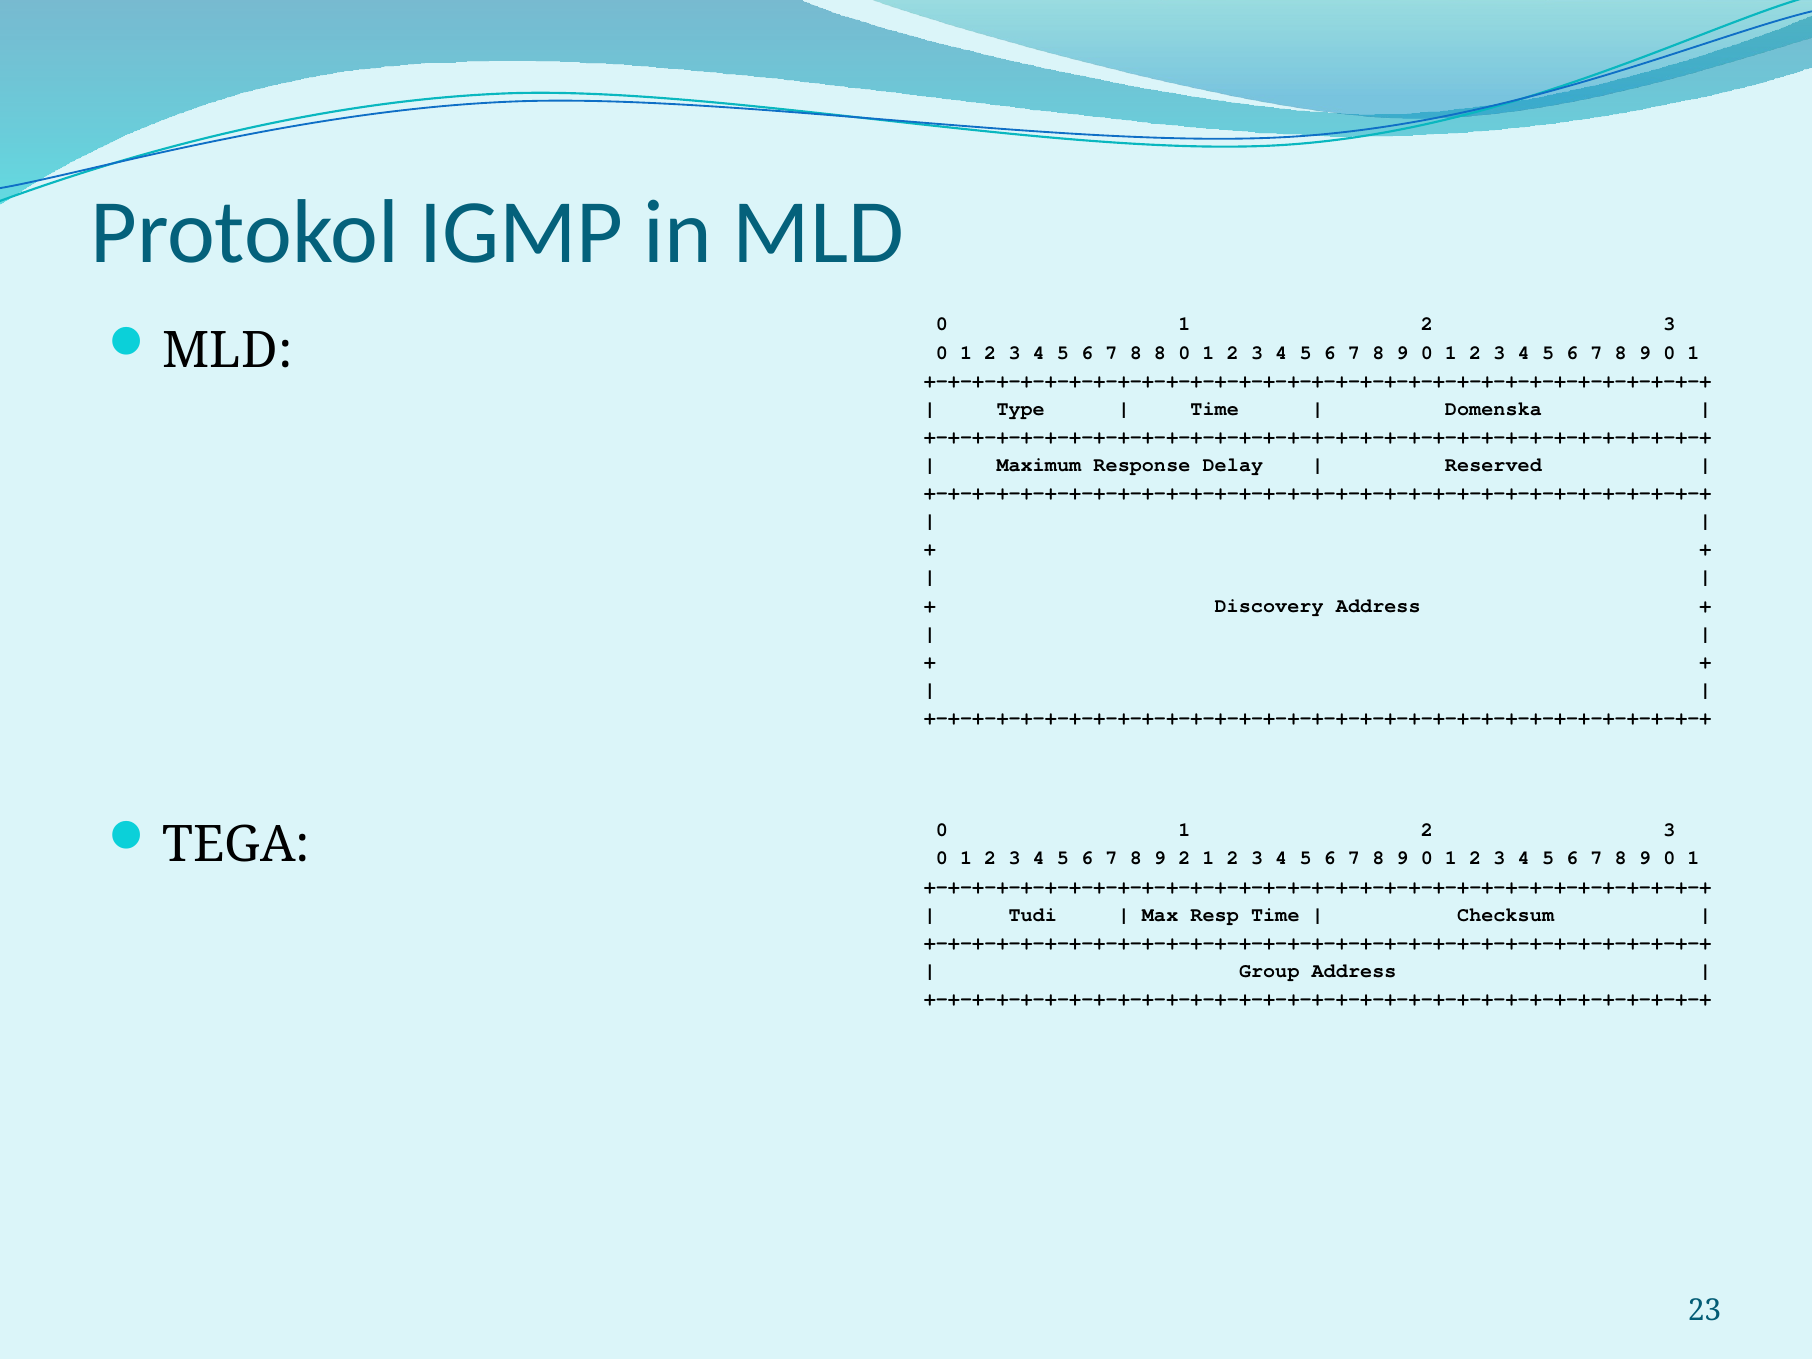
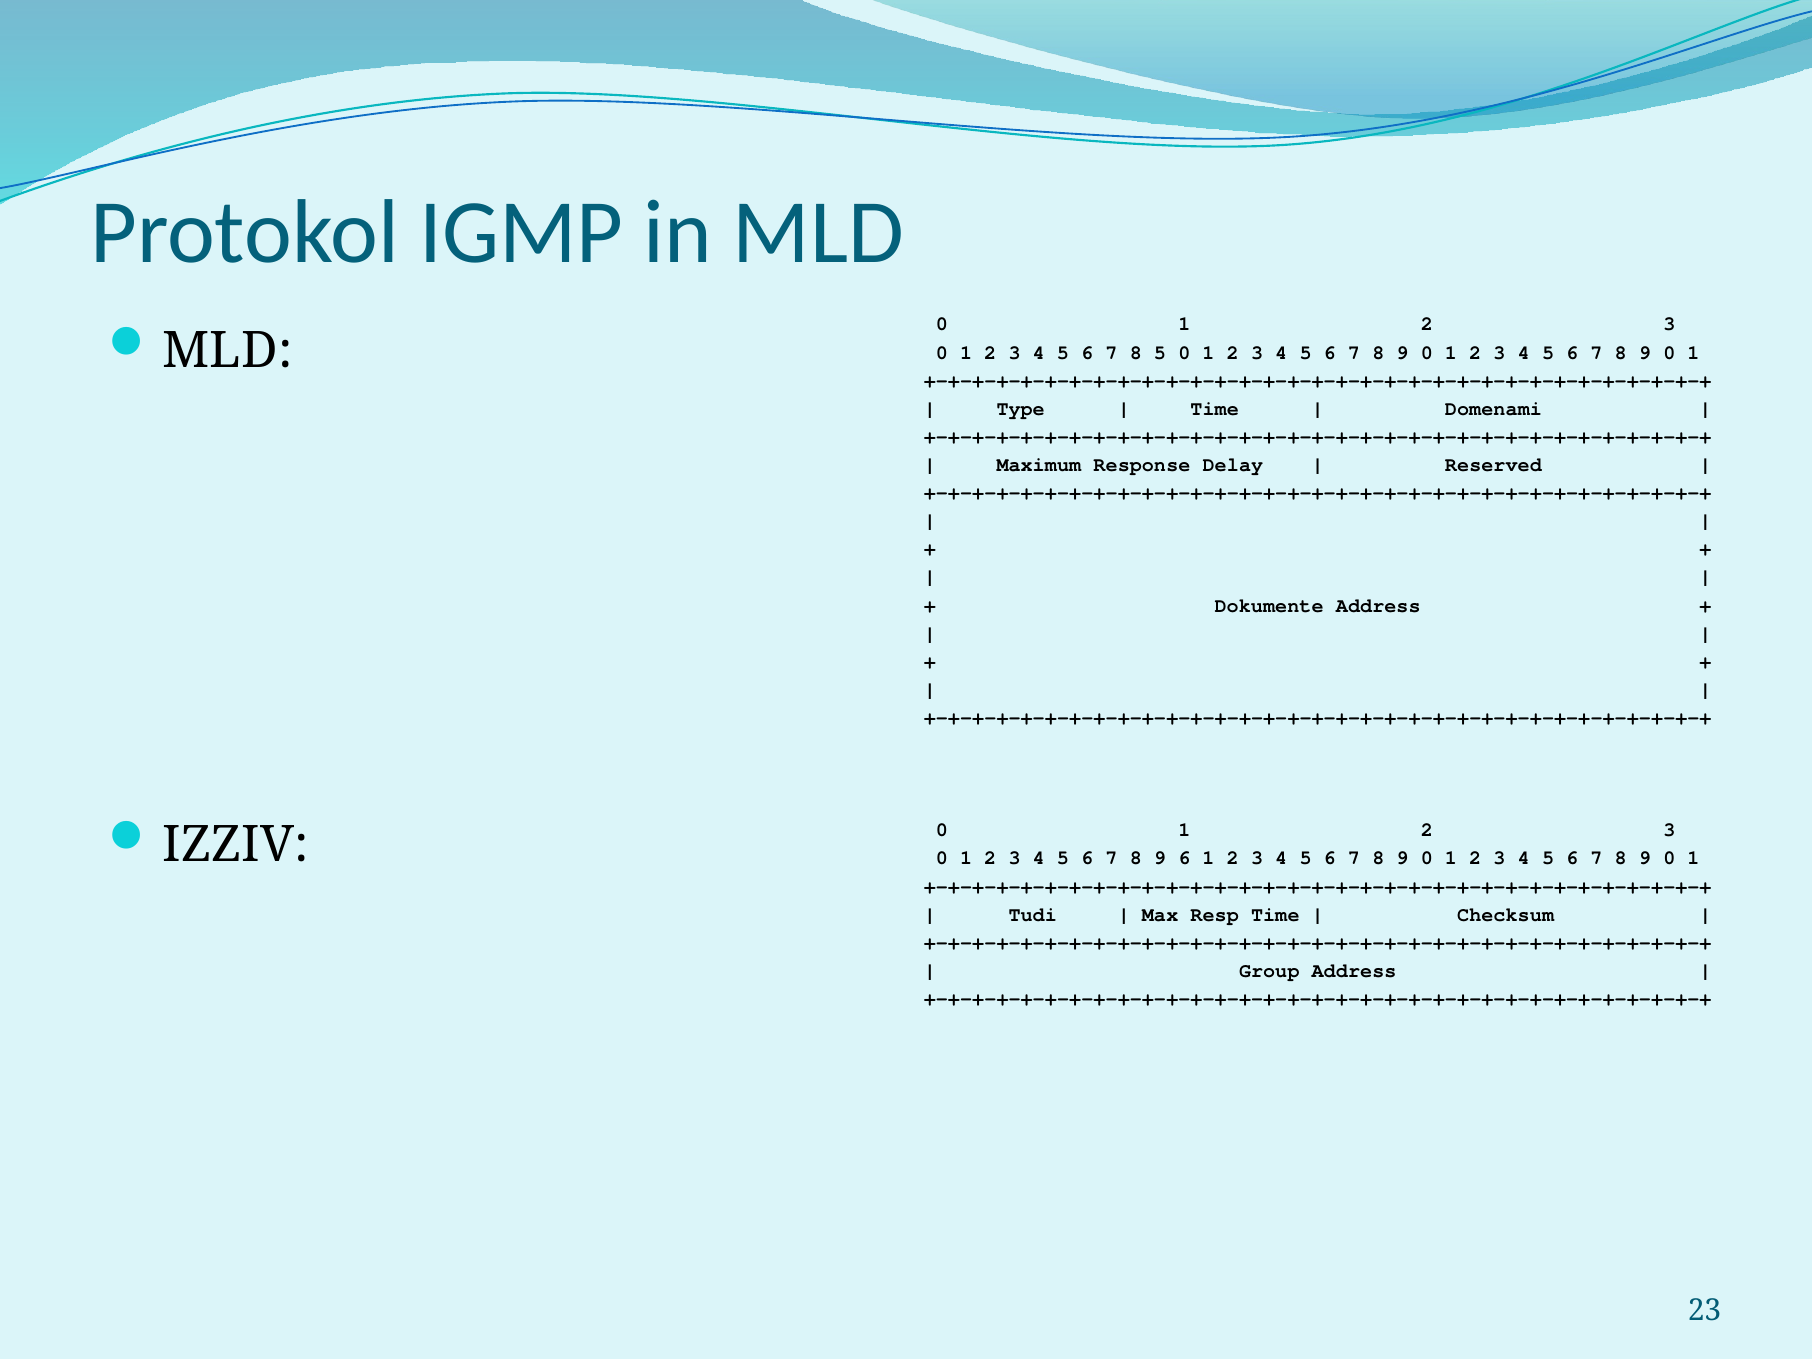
8 8: 8 -> 5
Domenska: Domenska -> Domenami
Discovery: Discovery -> Dokumente
TEGA: TEGA -> IZZIV
9 2: 2 -> 6
